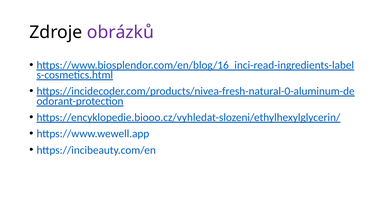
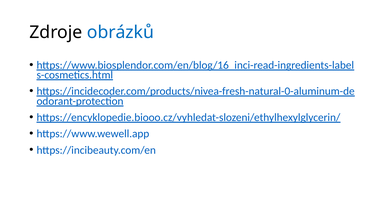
obrázků colour: purple -> blue
